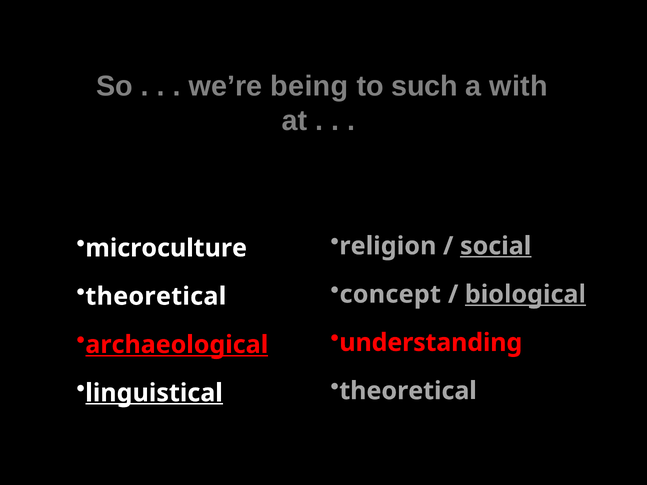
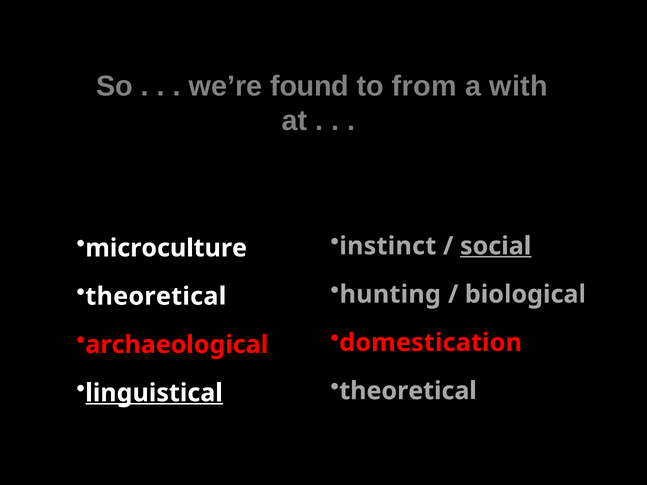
being: being -> found
such: such -> from
religion: religion -> instinct
concept: concept -> hunting
biological underline: present -> none
understanding: understanding -> domestication
archaeological underline: present -> none
